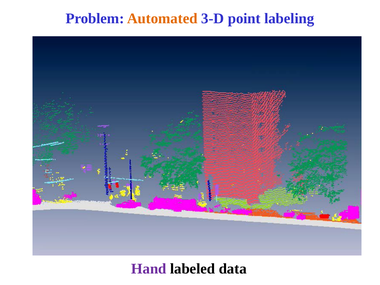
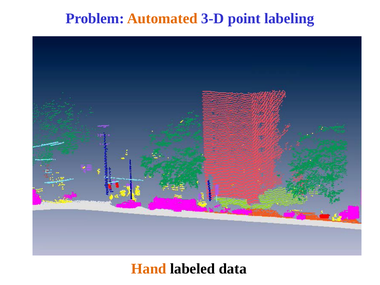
Hand colour: purple -> orange
